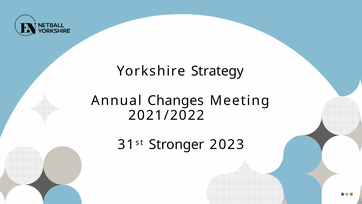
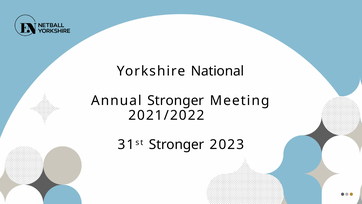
Strategy: Strategy -> National
Annual Changes: Changes -> Stronger
